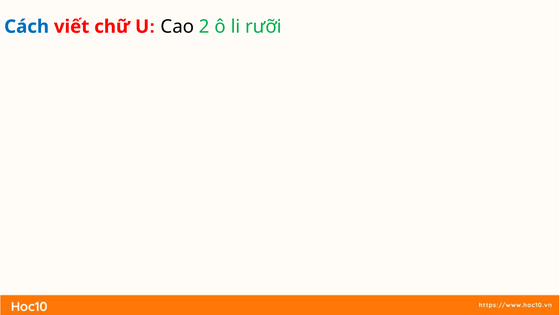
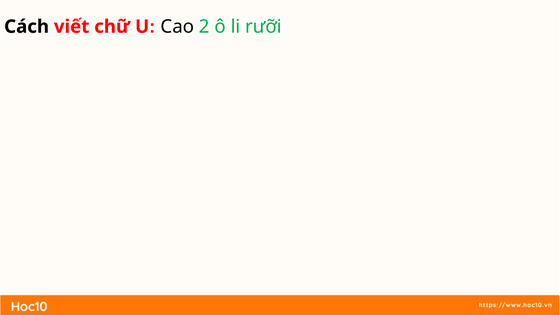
Cách colour: blue -> black
